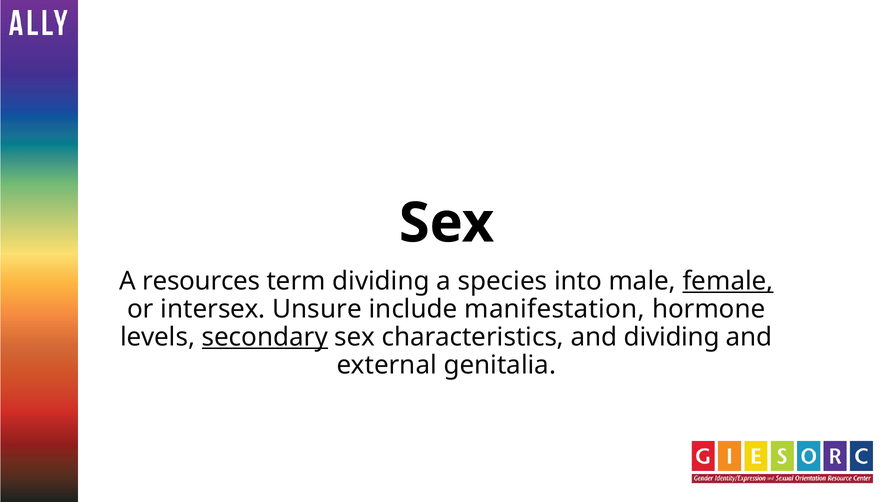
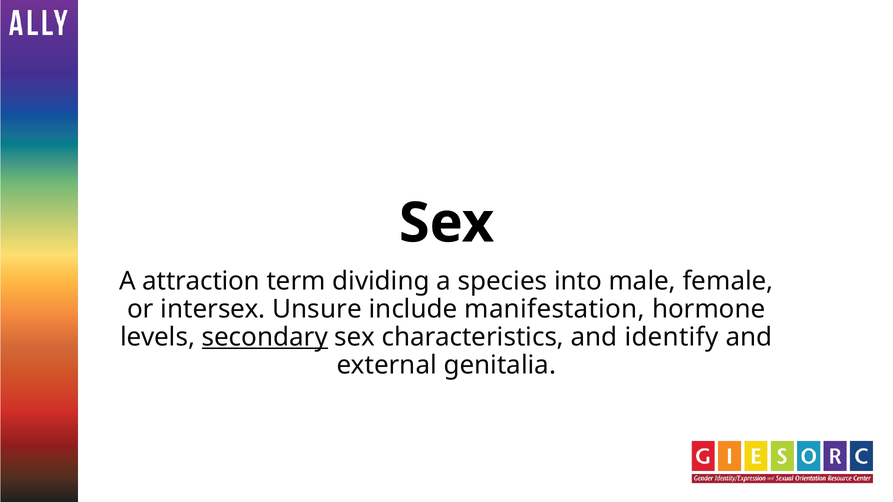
resources: resources -> attraction
female underline: present -> none
and dividing: dividing -> identify
